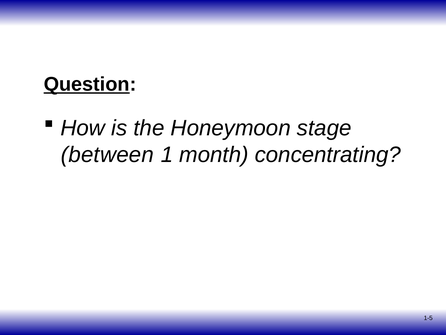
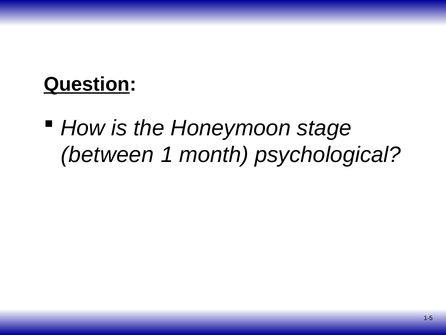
concentrating: concentrating -> psychological
